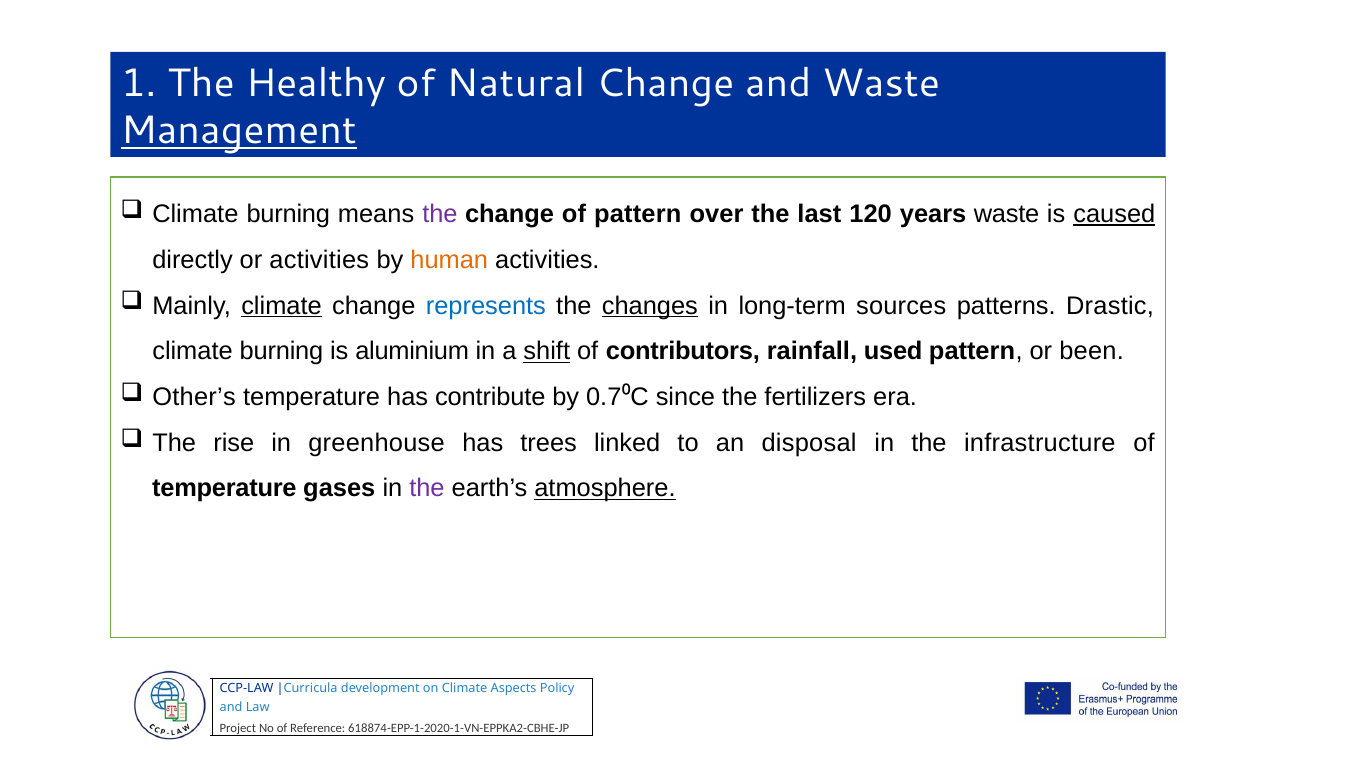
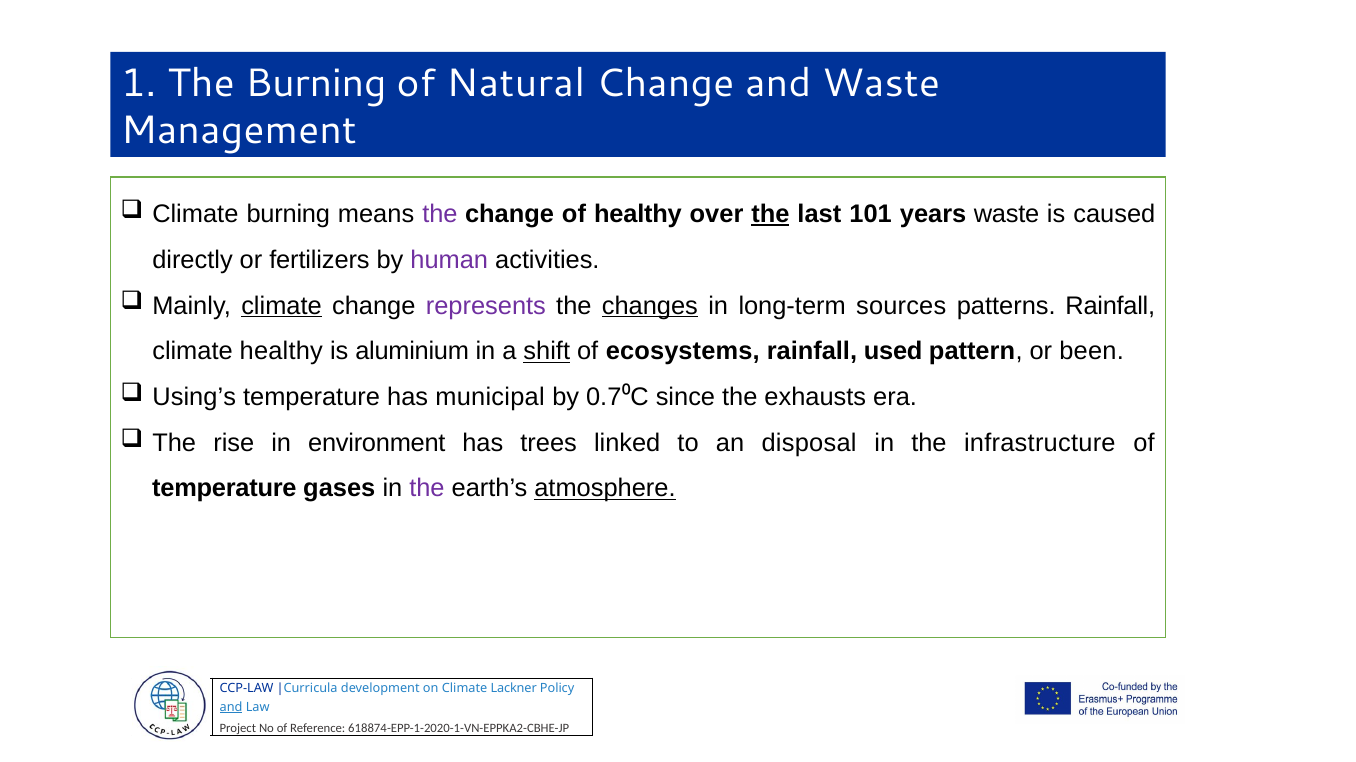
The Healthy: Healthy -> Burning
Management underline: present -> none
of pattern: pattern -> healthy
the at (770, 214) underline: none -> present
120: 120 -> 101
caused underline: present -> none
or activities: activities -> fertilizers
human colour: orange -> purple
represents colour: blue -> purple
patterns Drastic: Drastic -> Rainfall
burning at (282, 352): burning -> healthy
contributors: contributors -> ecosystems
Other’s: Other’s -> Using’s
contribute: contribute -> municipal
fertilizers: fertilizers -> exhausts
greenhouse: greenhouse -> environment
Aspects: Aspects -> Lackner
and at (231, 708) underline: none -> present
